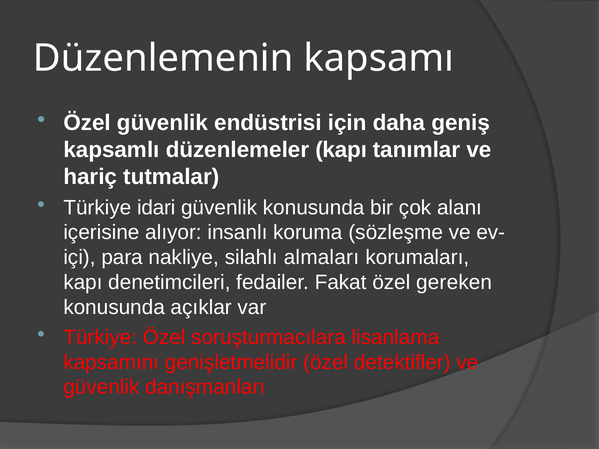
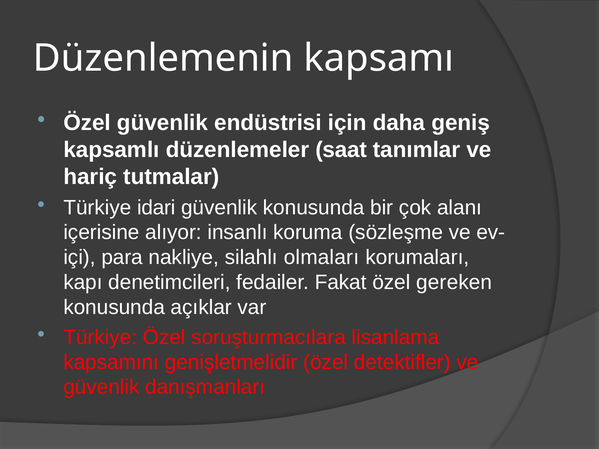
düzenlemeler kapı: kapı -> saat
almaları: almaları -> olmaları
